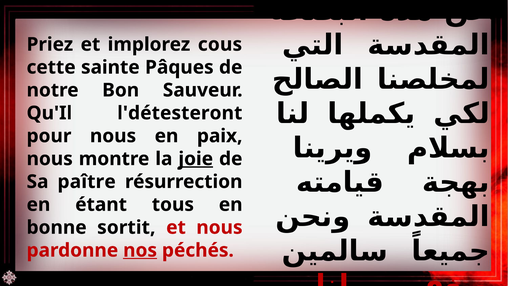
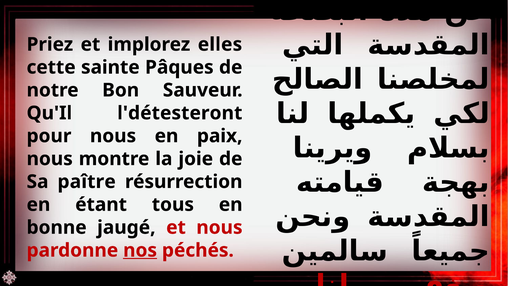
cous: cous -> elles
joie underline: present -> none
sortit: sortit -> jaugé
